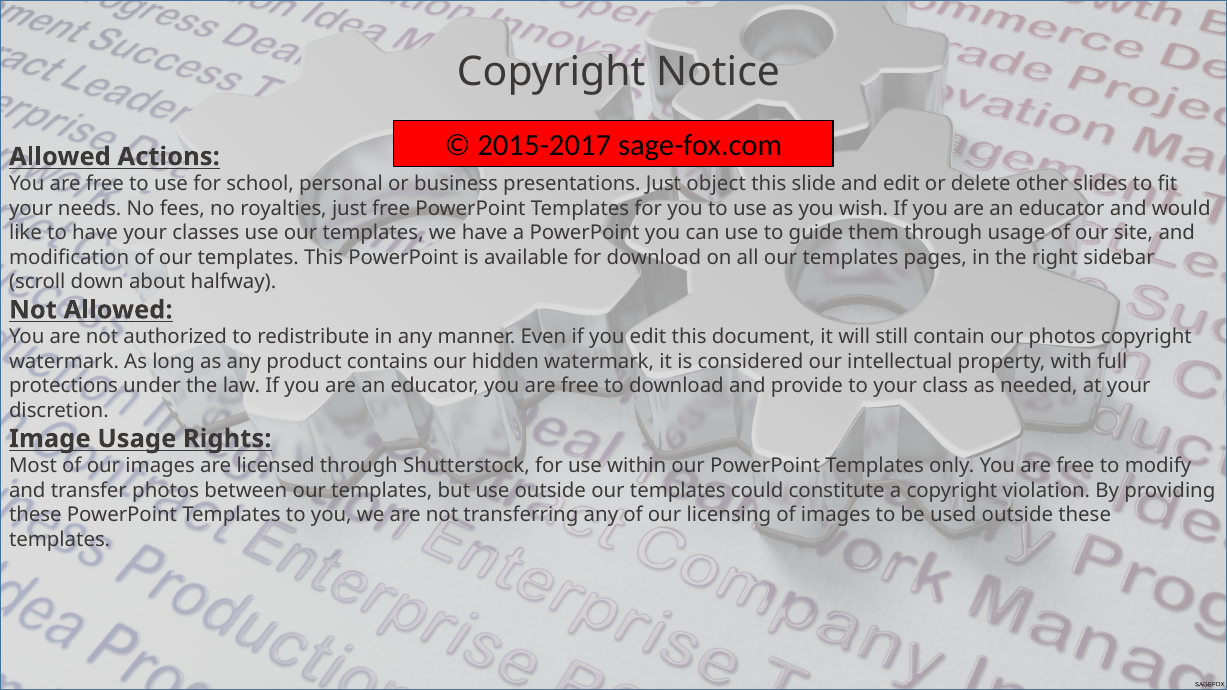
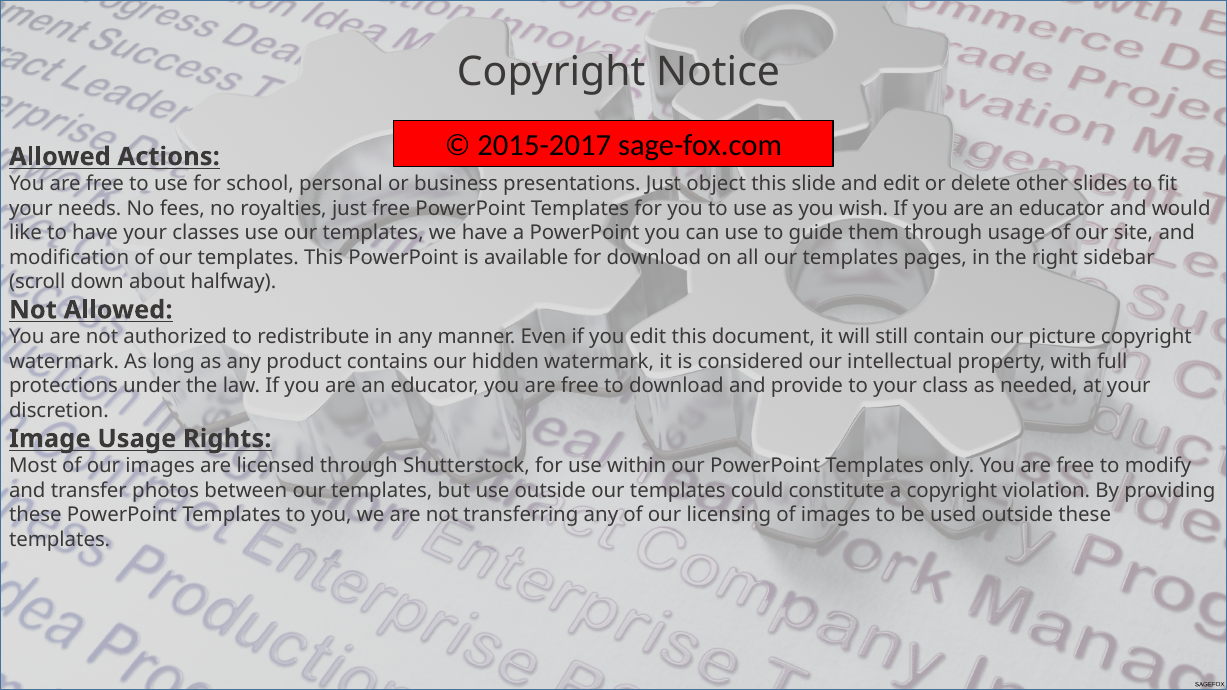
our photos: photos -> picture
